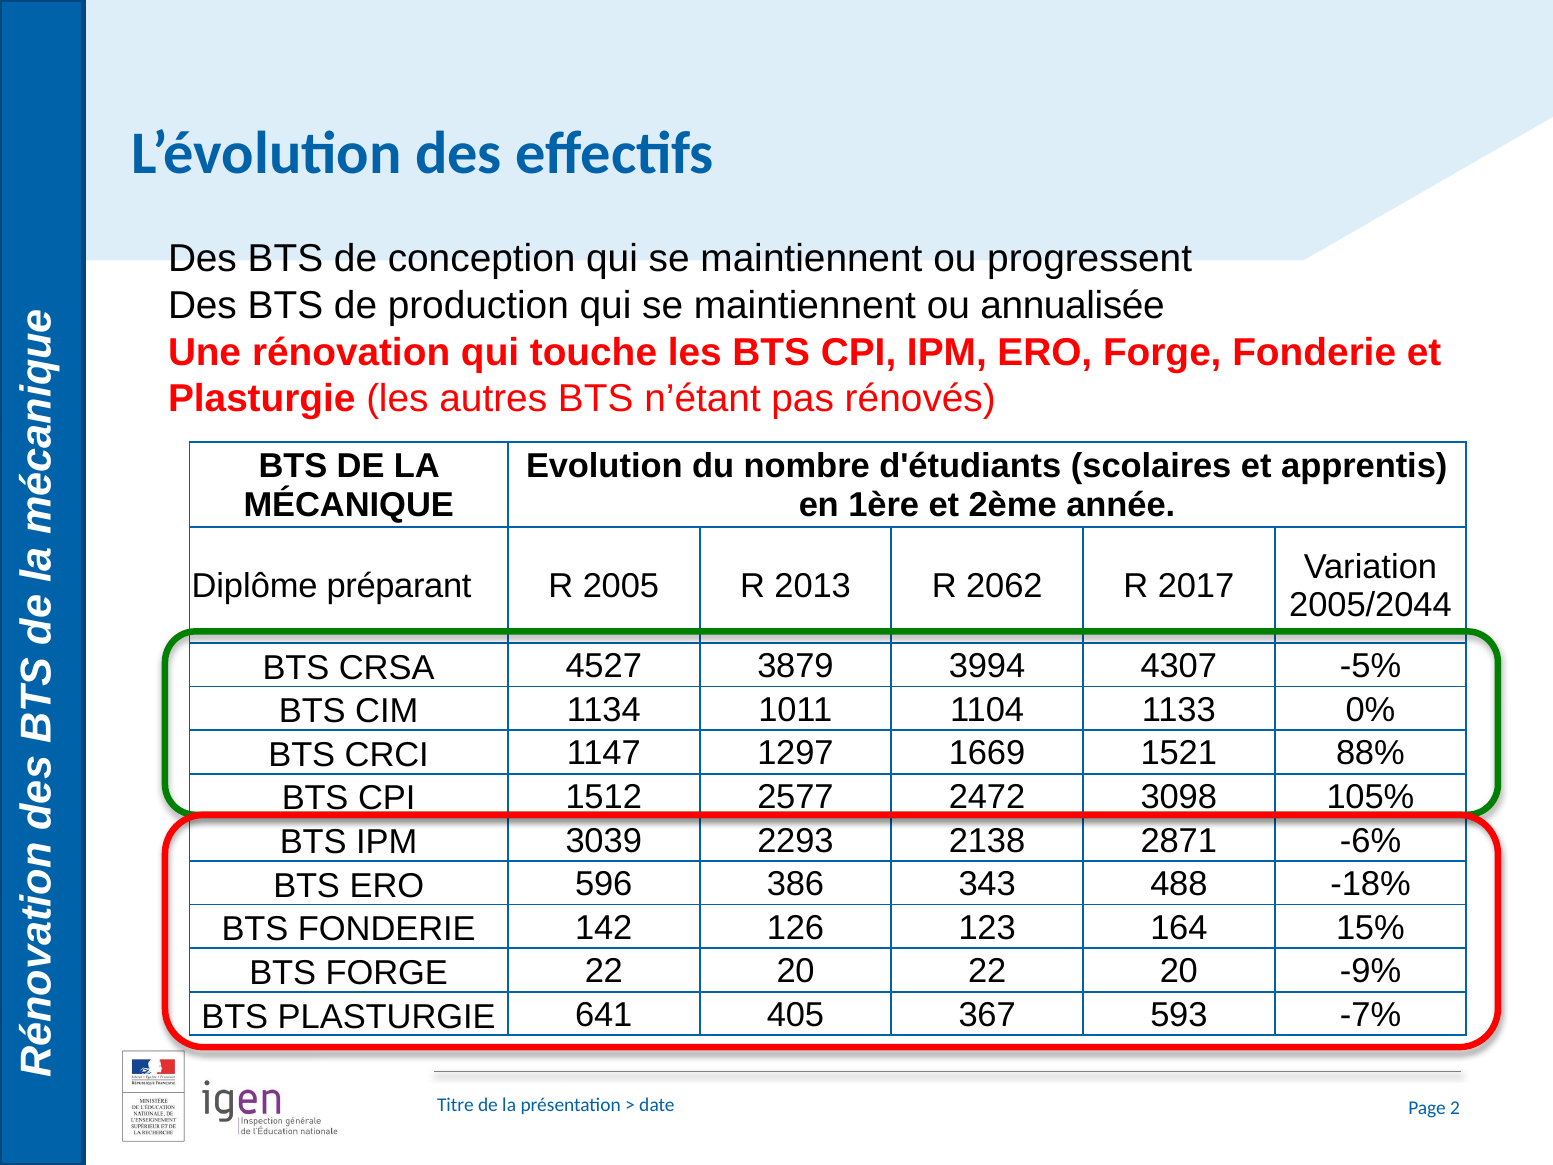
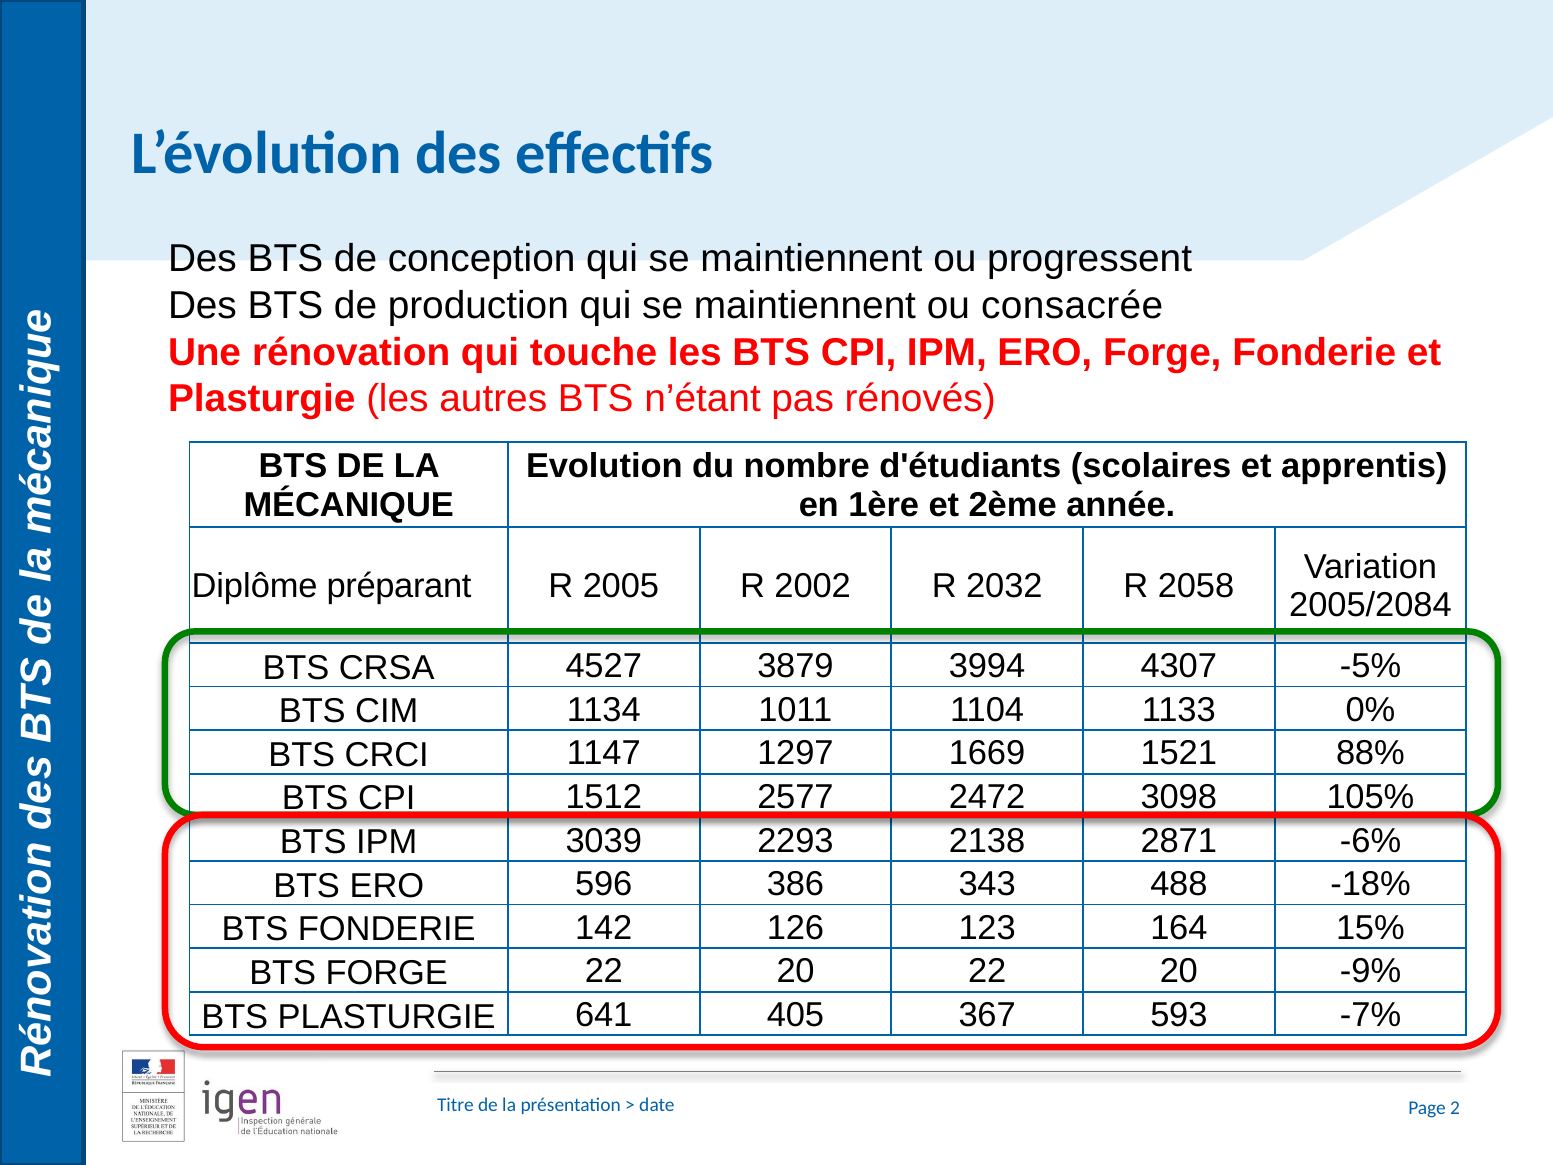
annualisée: annualisée -> consacrée
2013: 2013 -> 2002
2062: 2062 -> 2032
2017: 2017 -> 2058
2005/2044: 2005/2044 -> 2005/2084
